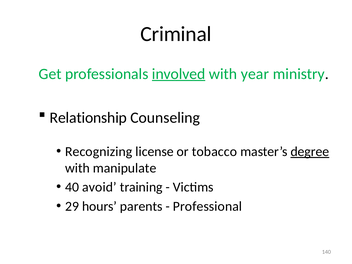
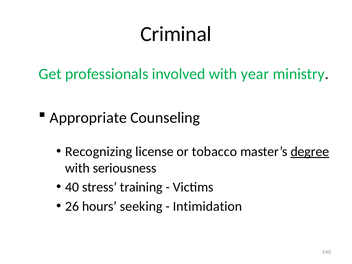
involved underline: present -> none
Relationship: Relationship -> Appropriate
manipulate: manipulate -> seriousness
avoid: avoid -> stress
29: 29 -> 26
parents: parents -> seeking
Professional: Professional -> Intimidation
